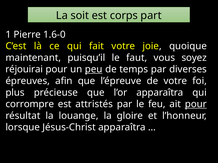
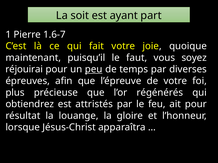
corps: corps -> ayant
1.6-0: 1.6-0 -> 1.6-7
l’or apparaîtra: apparaîtra -> régénérés
corrompre: corrompre -> obtiendrez
pour at (196, 104) underline: present -> none
